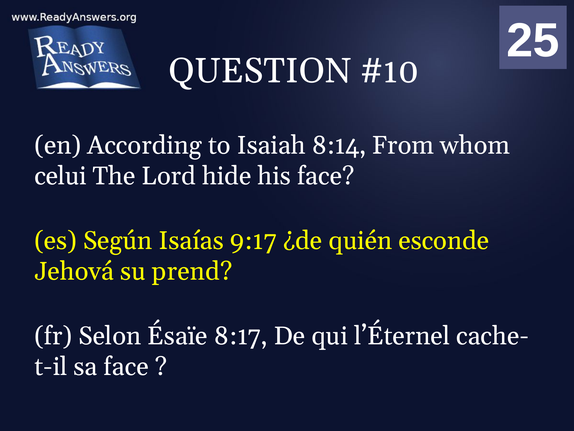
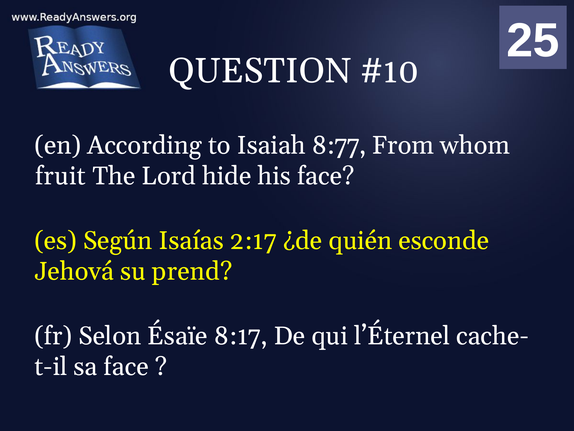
8:14: 8:14 -> 8:77
celui: celui -> fruit
9:17: 9:17 -> 2:17
